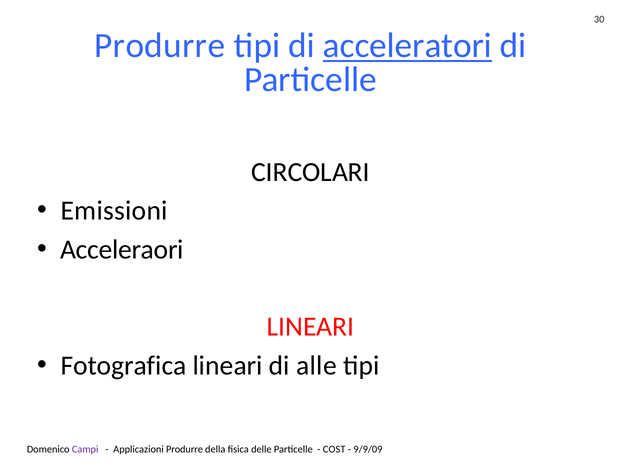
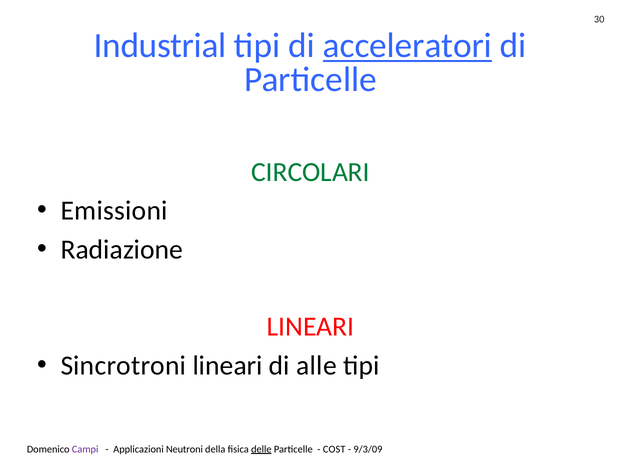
Produrre at (160, 46): Produrre -> Industrial
CIRCOLARI colour: black -> green
Acceleraori: Acceleraori -> Radiazione
Fotografica: Fotografica -> Sincrotroni
Applicazioni Produrre: Produrre -> Neutroni
delle underline: none -> present
9/9/09: 9/9/09 -> 9/3/09
